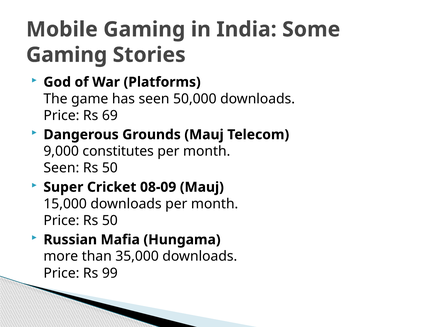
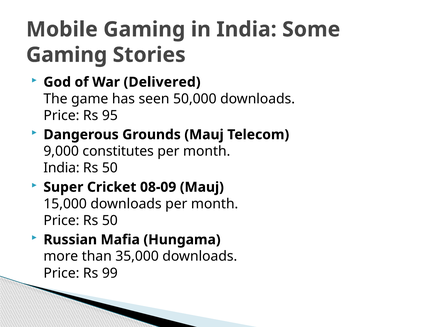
Platforms: Platforms -> Delivered
69: 69 -> 95
Seen at (61, 168): Seen -> India
